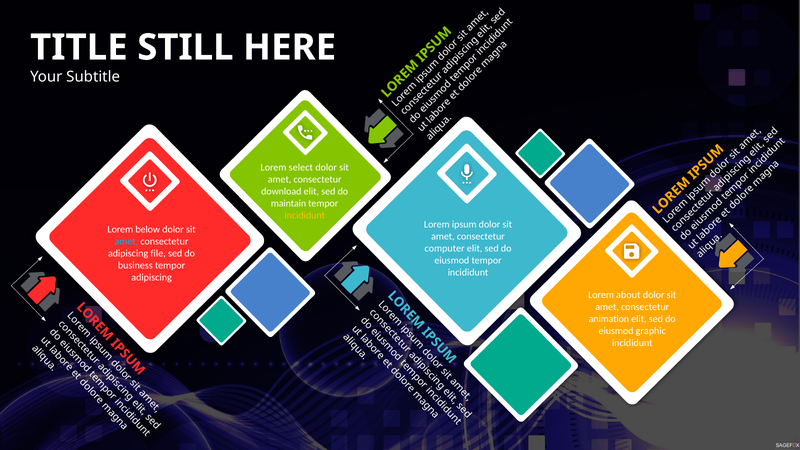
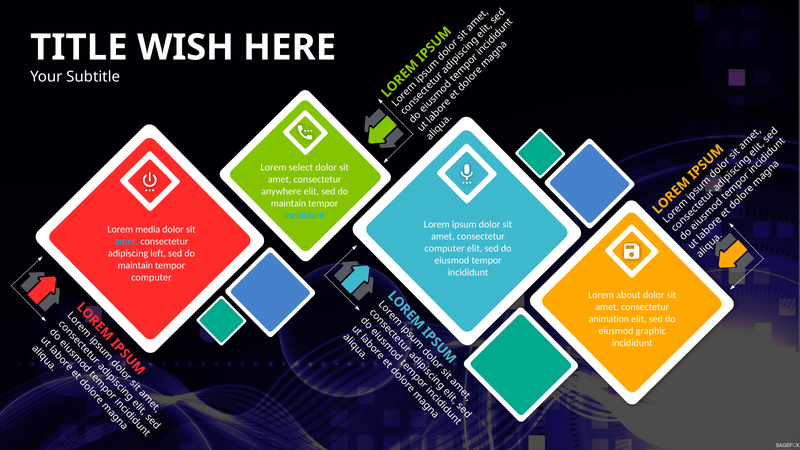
STILL: STILL -> WISH
download: download -> anywhere
incididunt at (305, 215) colour: yellow -> light blue
below: below -> media
file: file -> left
business at (135, 266): business -> maintain
adipiscing at (152, 278): adipiscing -> computer
